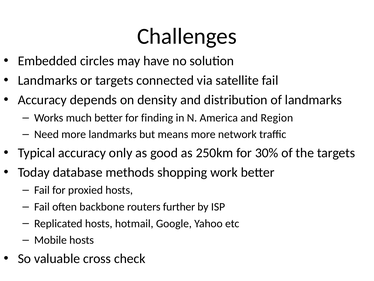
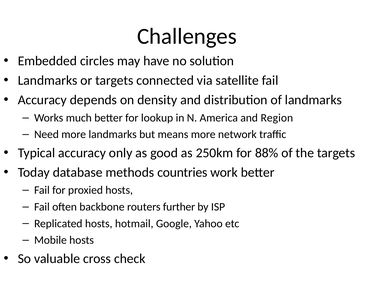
finding: finding -> lookup
30%: 30% -> 88%
shopping: shopping -> countries
